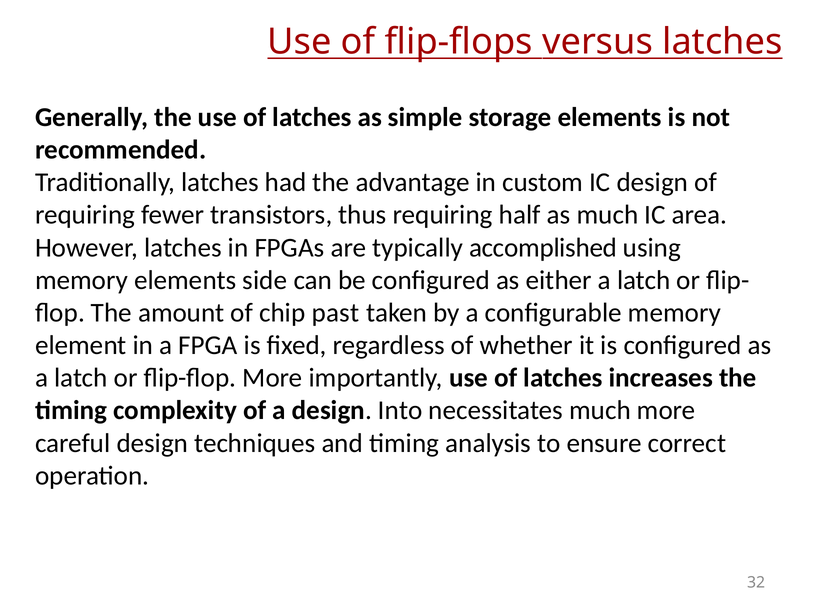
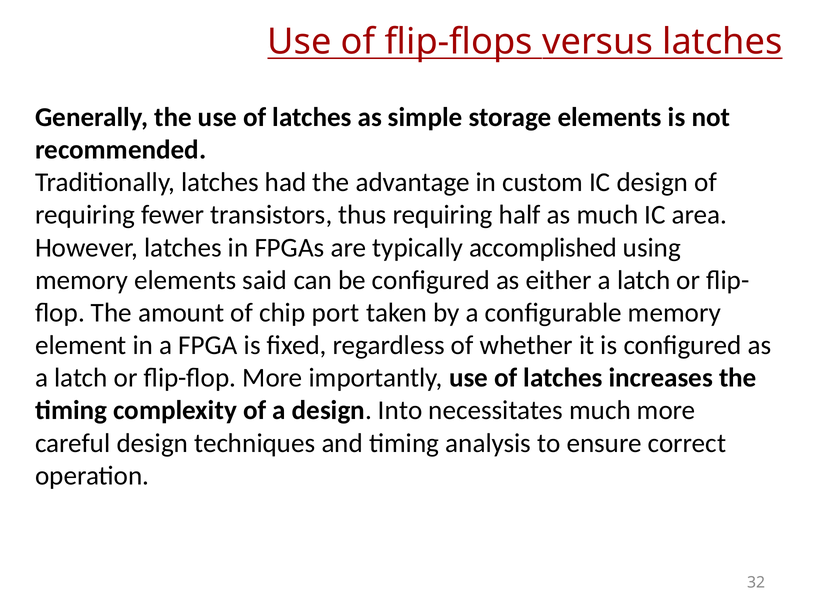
side: side -> said
past: past -> port
